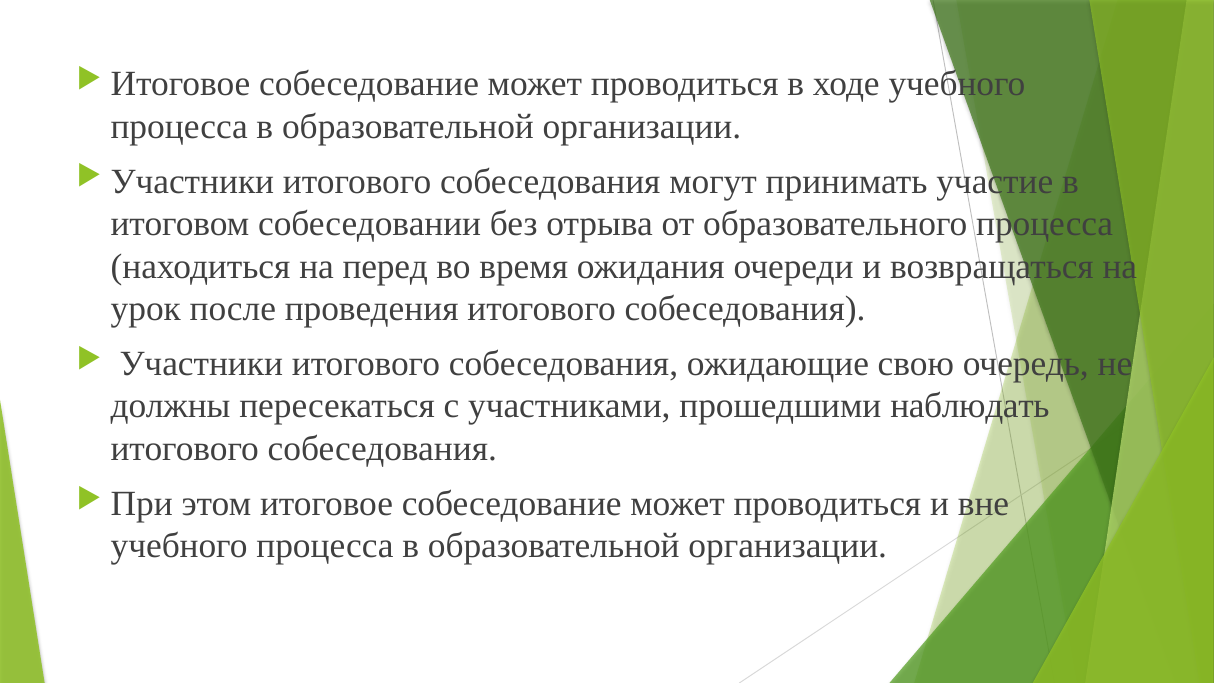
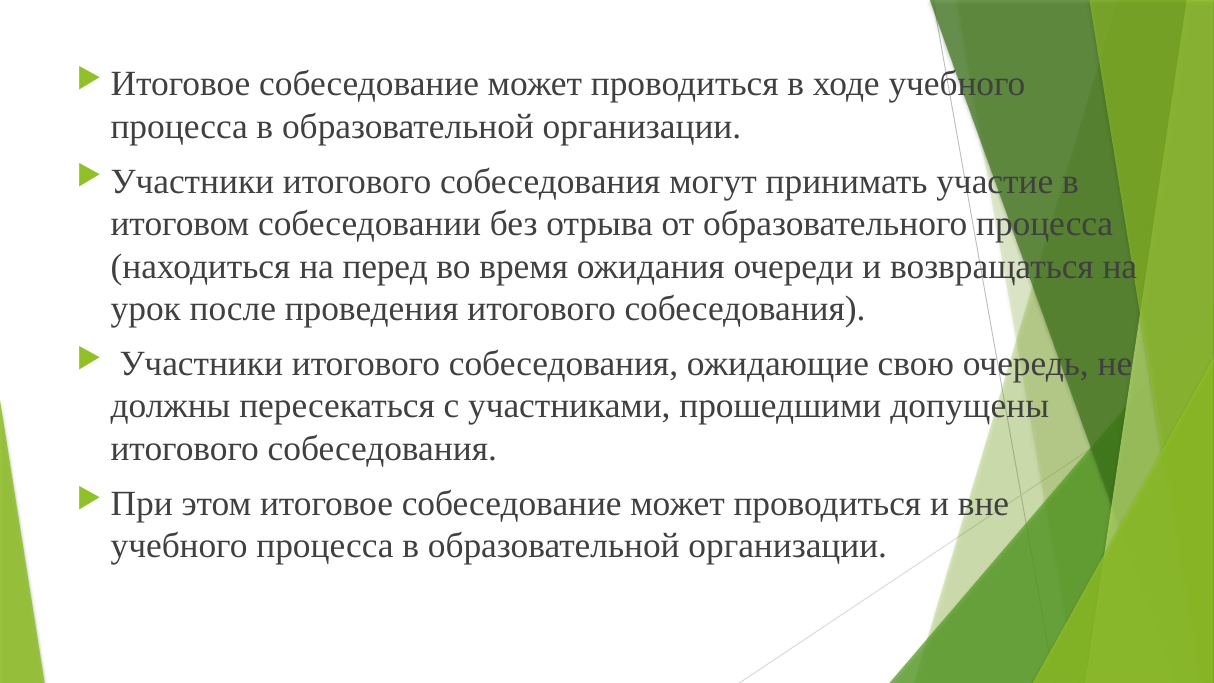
наблюдать: наблюдать -> допущены
